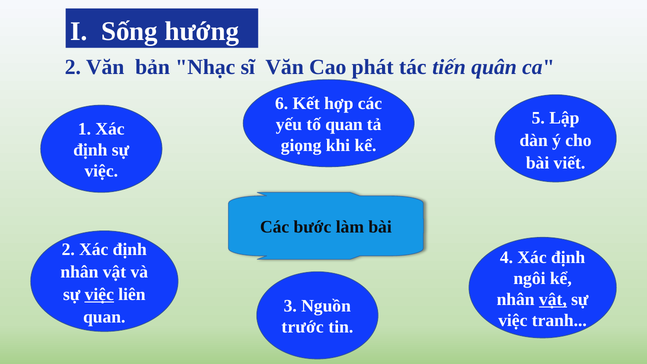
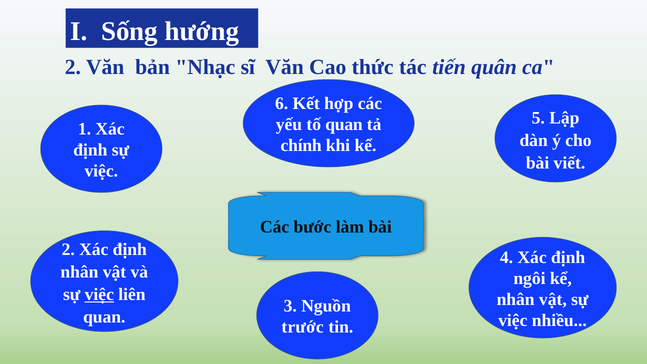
phát: phát -> thức
giọng: giọng -> chính
vật at (553, 299) underline: present -> none
tranh: tranh -> nhiều
